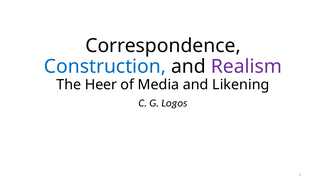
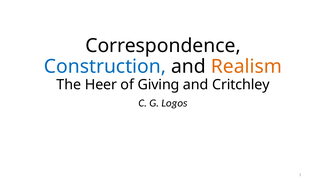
Realism colour: purple -> orange
Media: Media -> Giving
Likening: Likening -> Critchley
